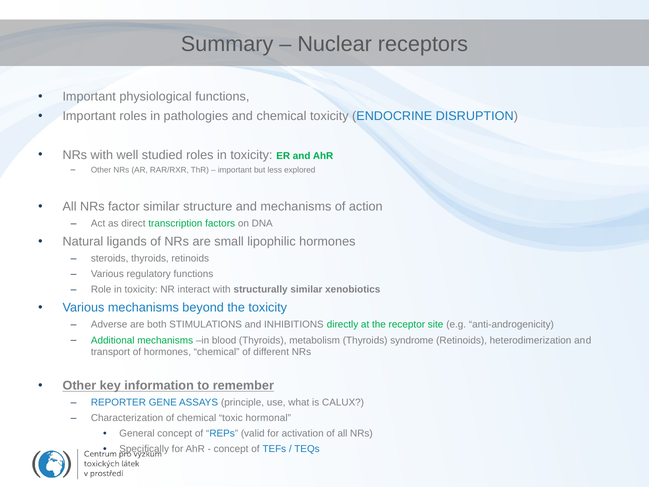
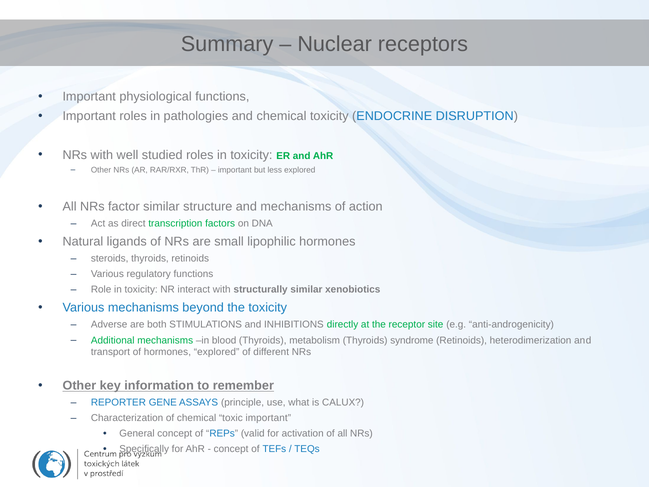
hormones chemical: chemical -> explored
toxic hormonal: hormonal -> important
